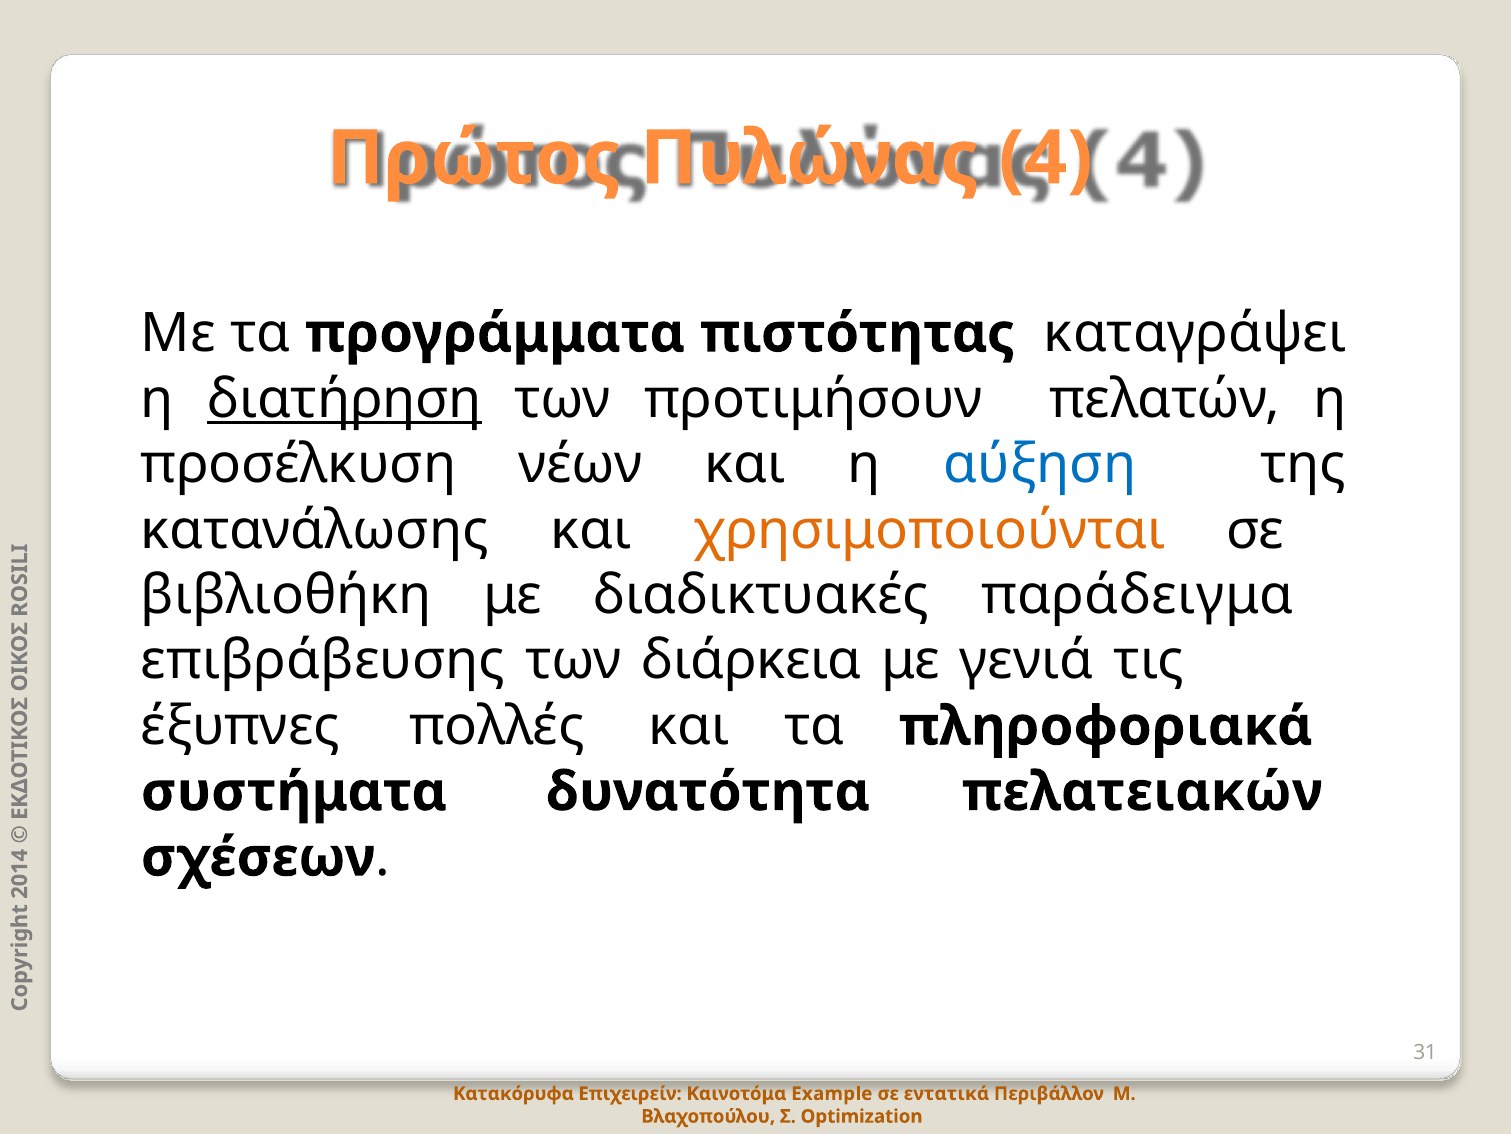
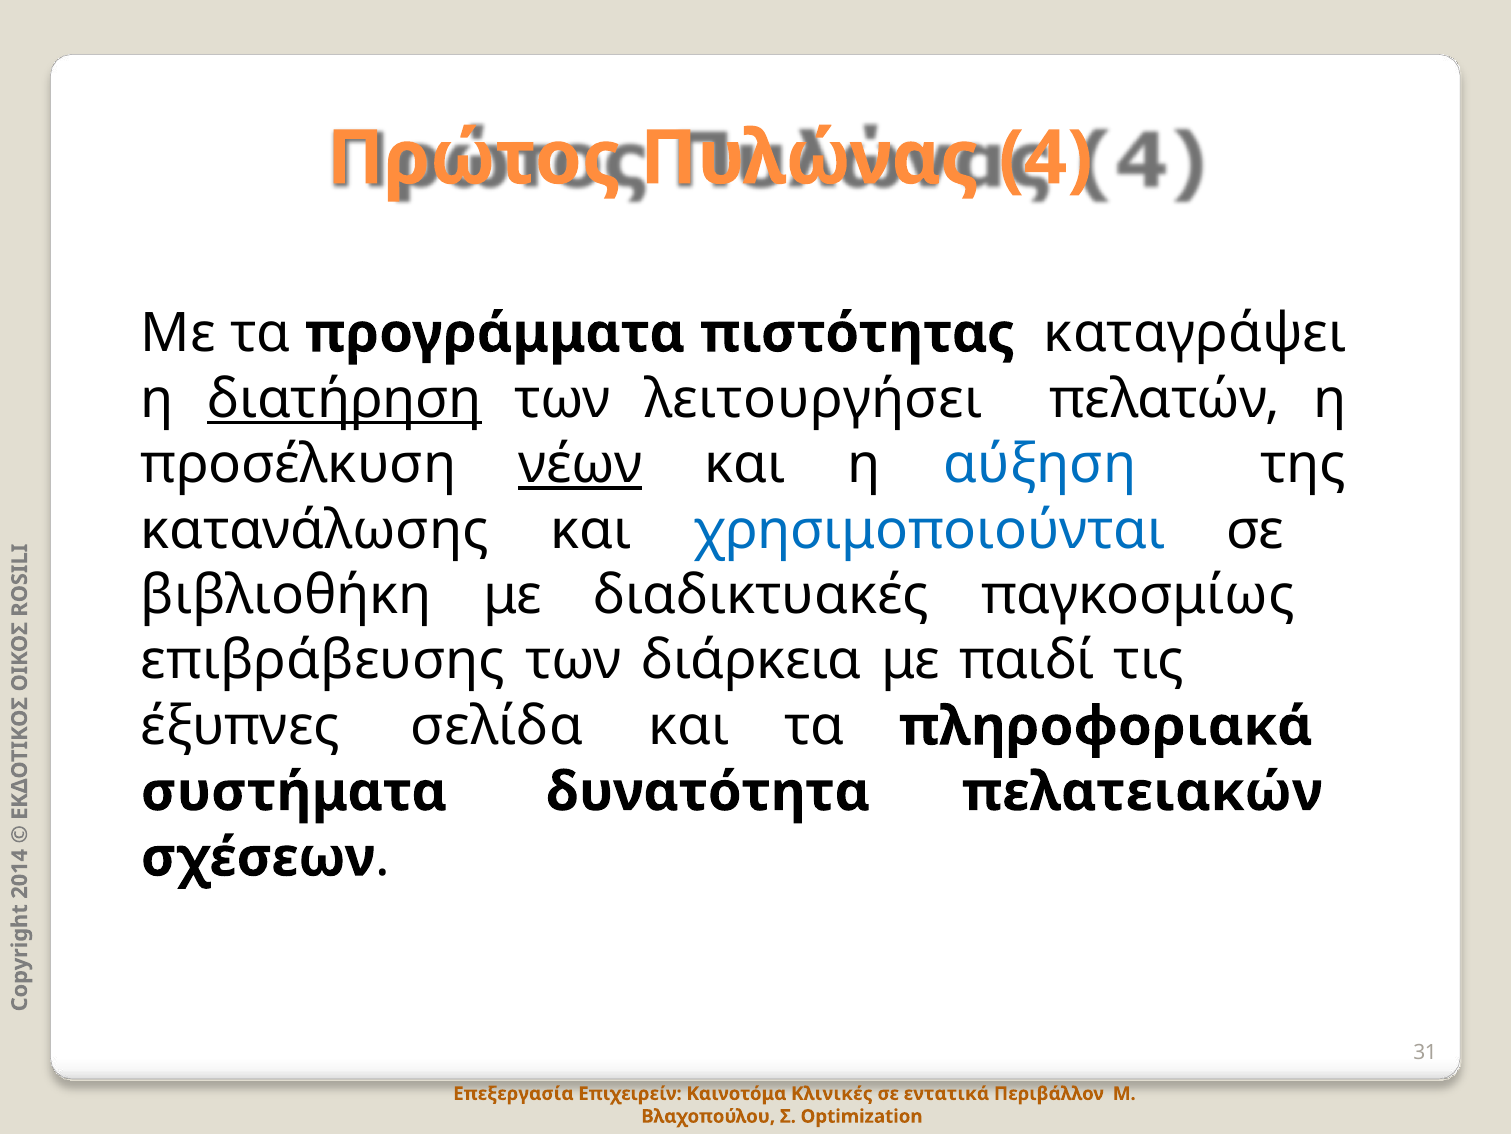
προτιμήσουν: προτιμήσουν -> λειτουργήσει
νέων underline: none -> present
χρησιμοποιούνται colour: orange -> blue
παράδειγμα: παράδειγμα -> παγκοσμίως
γενιά: γενιά -> παιδί
πολλές: πολλές -> σελίδα
Κατακόρυφα: Κατακόρυφα -> Επεξεργασία
Example: Example -> Κλινικές
